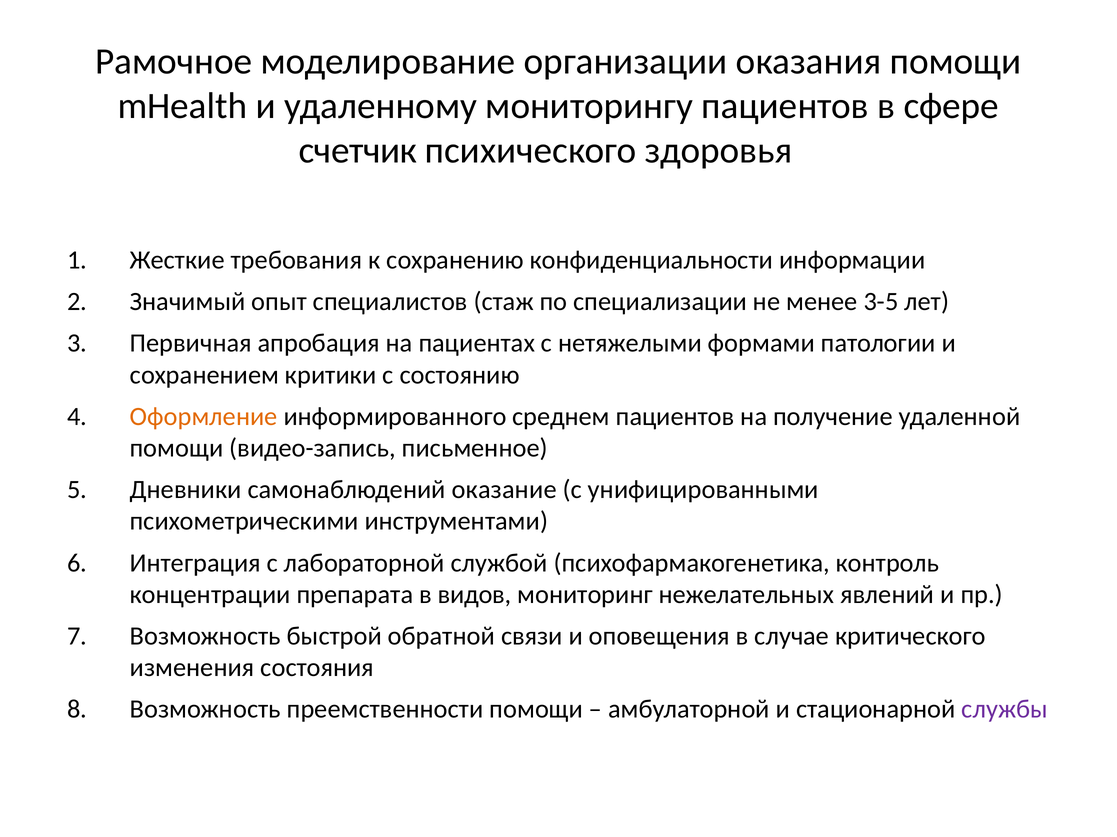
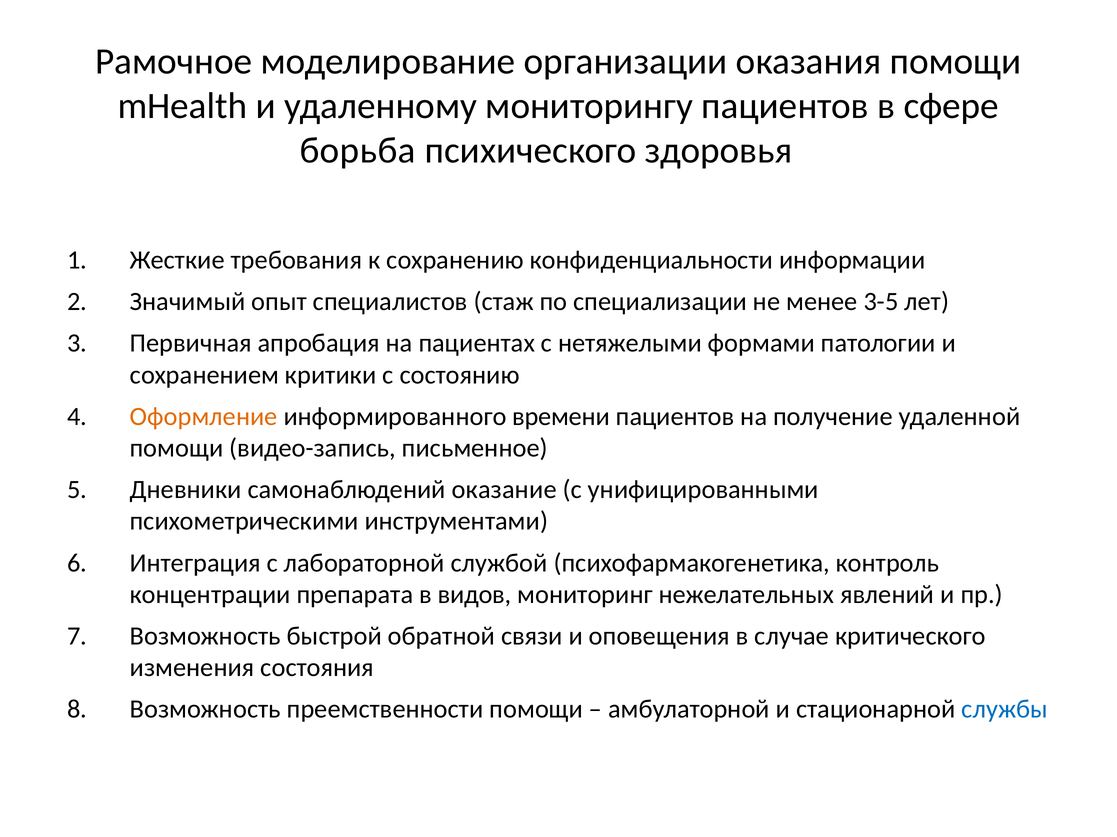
счетчик: счетчик -> борьба
среднем: среднем -> времени
службы colour: purple -> blue
